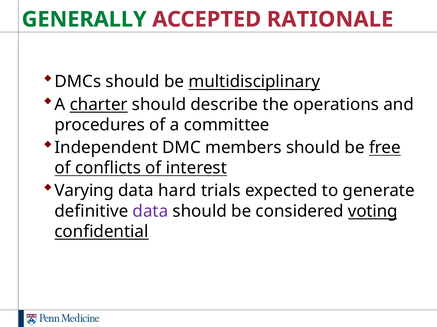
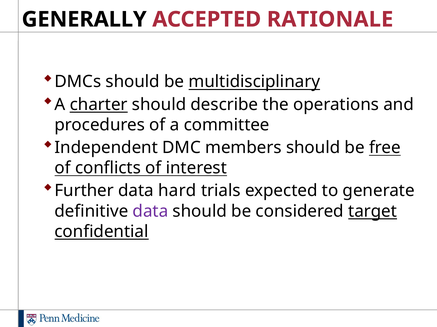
GENERALLY colour: green -> black
Varying: Varying -> Further
voting: voting -> target
